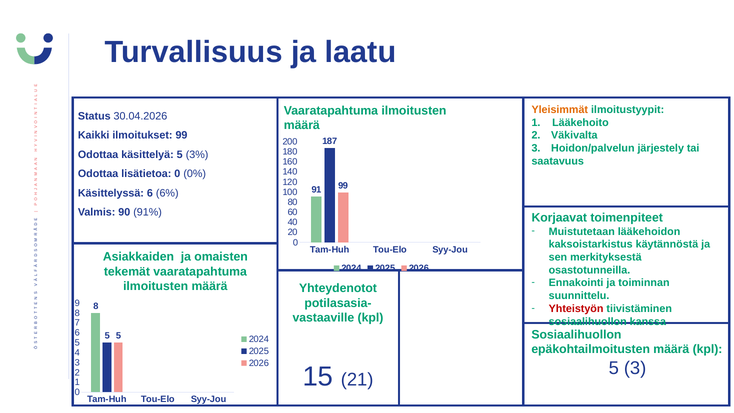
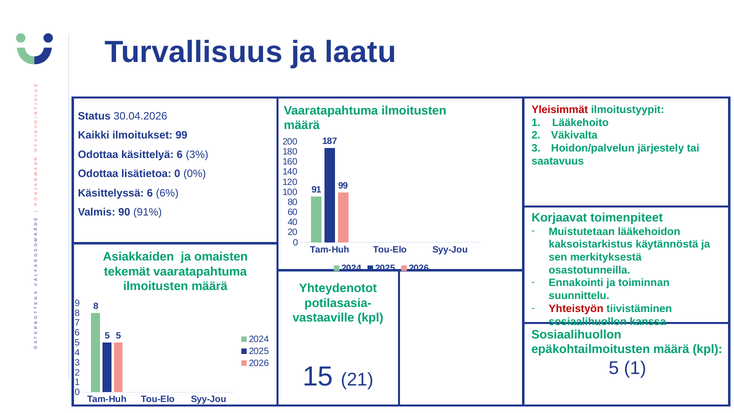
Yleisimmät colour: orange -> red
käsittelyä 5: 5 -> 6
5 3: 3 -> 1
